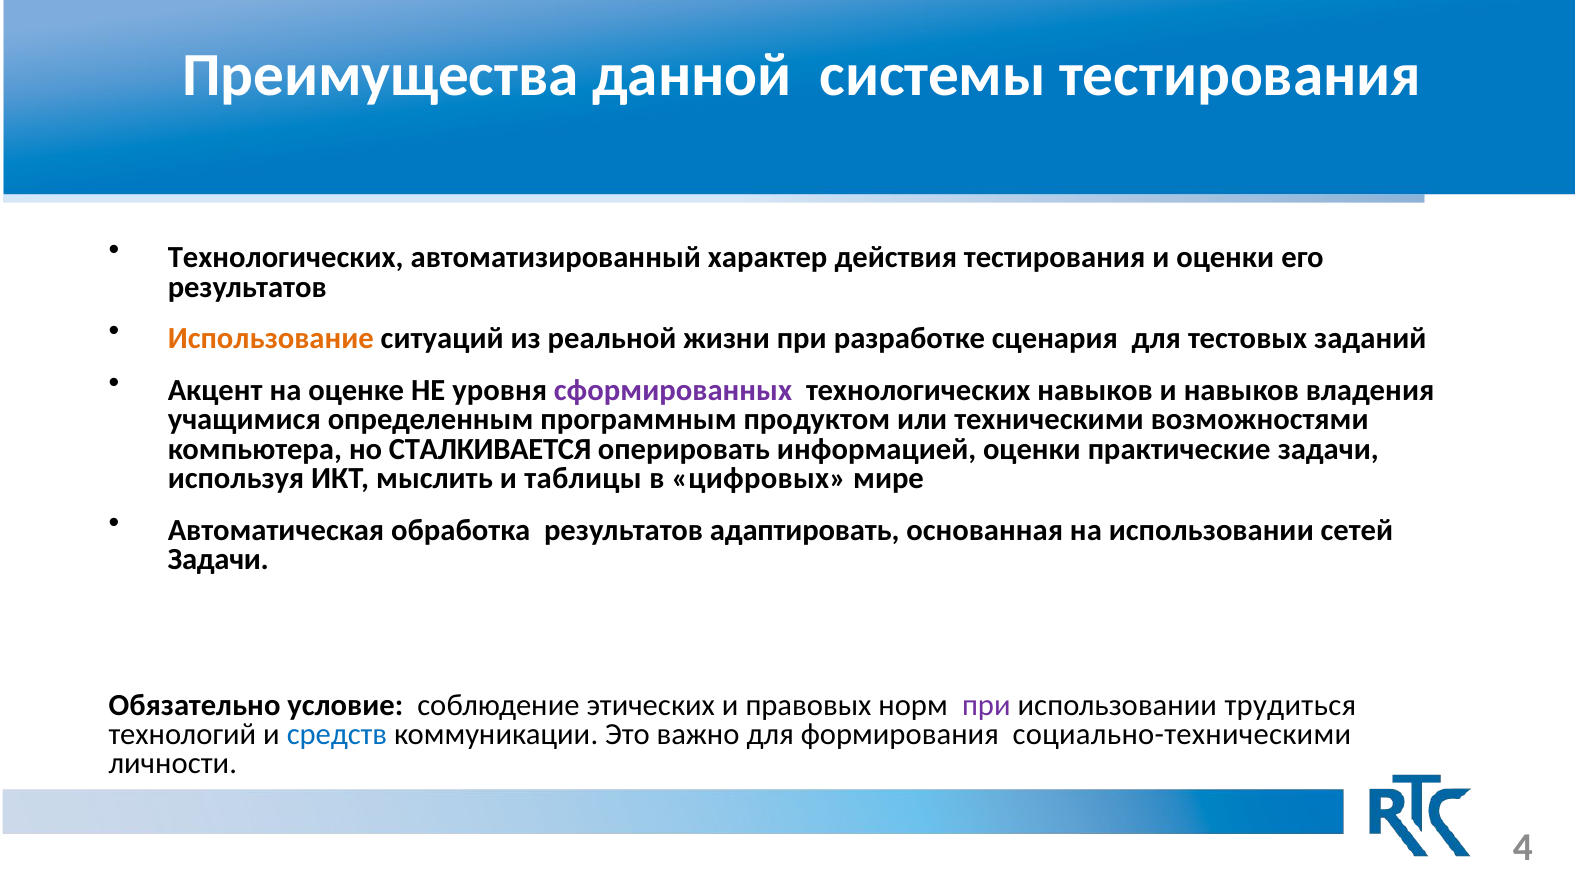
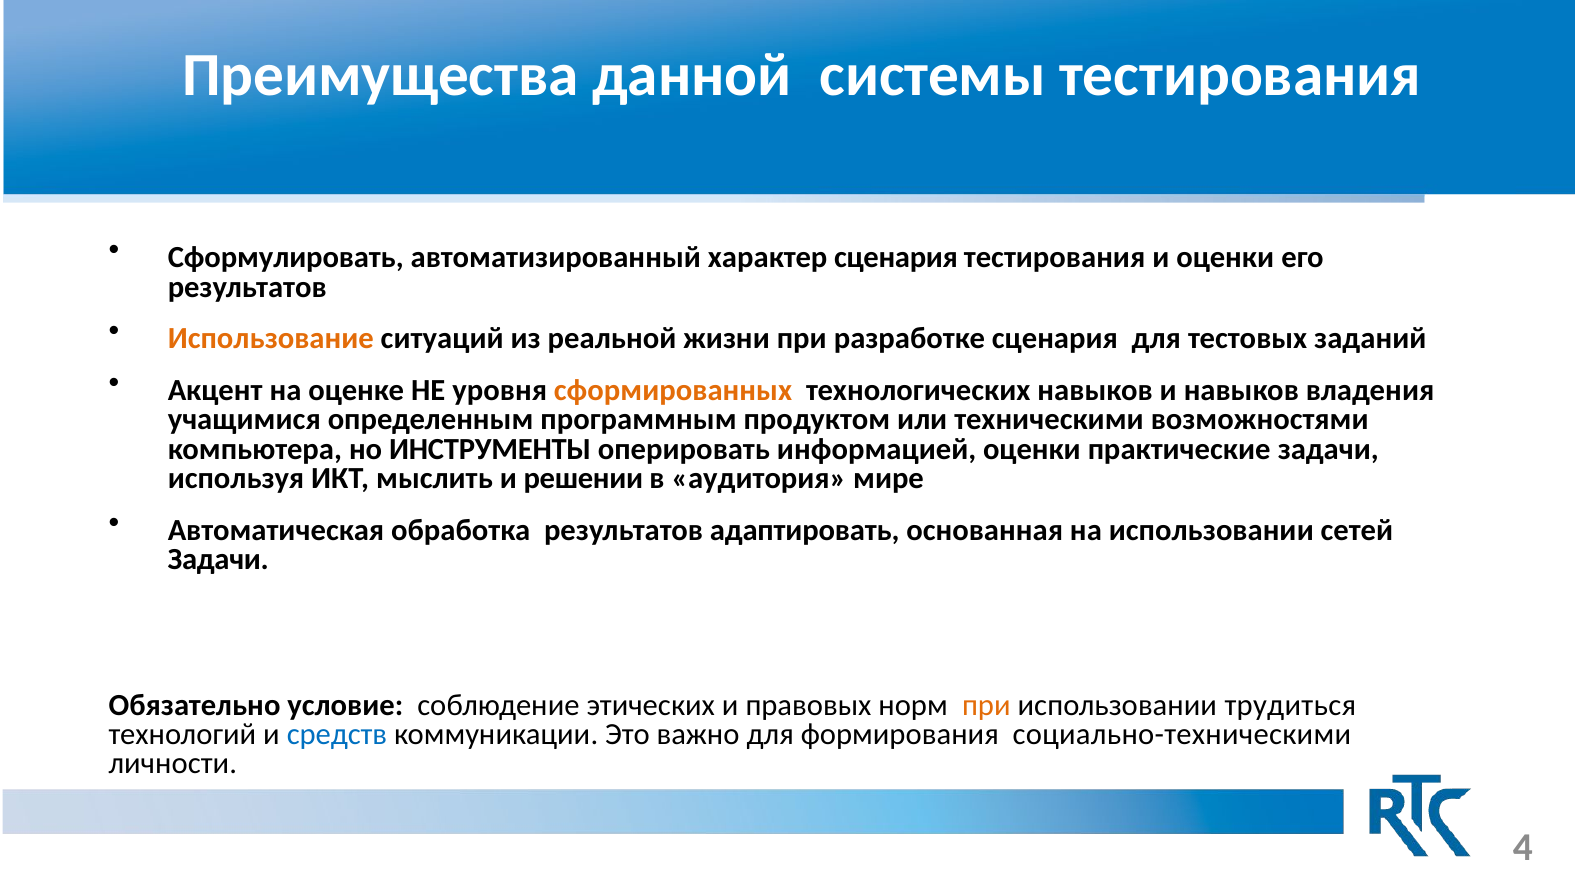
Технологических at (286, 258): Технологических -> Сформулировать
характер действия: действия -> сценария
сформированных colour: purple -> orange
СТАЛКИВАЕТСЯ: СТАЛКИВАЕТСЯ -> ИНСТРУМЕНТЫ
таблицы: таблицы -> решении
цифровых: цифровых -> аудитория
при at (986, 705) colour: purple -> orange
